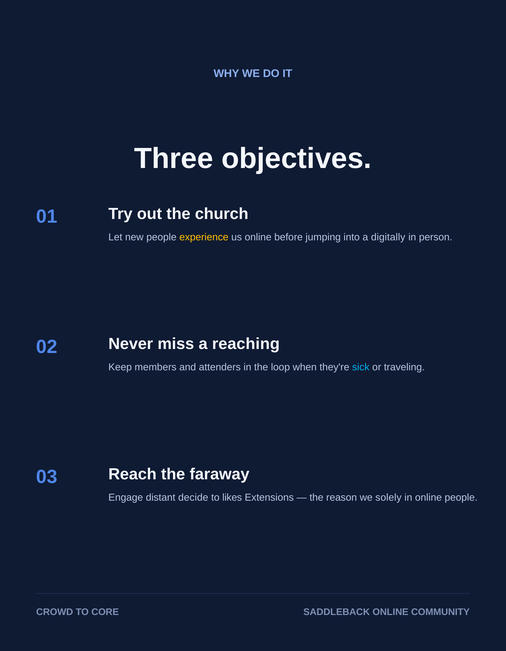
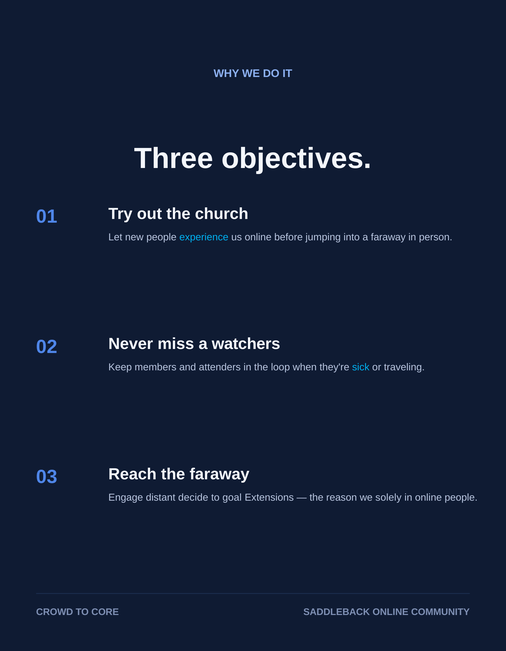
experience colour: yellow -> light blue
a digitally: digitally -> faraway
reaching: reaching -> watchers
likes: likes -> goal
